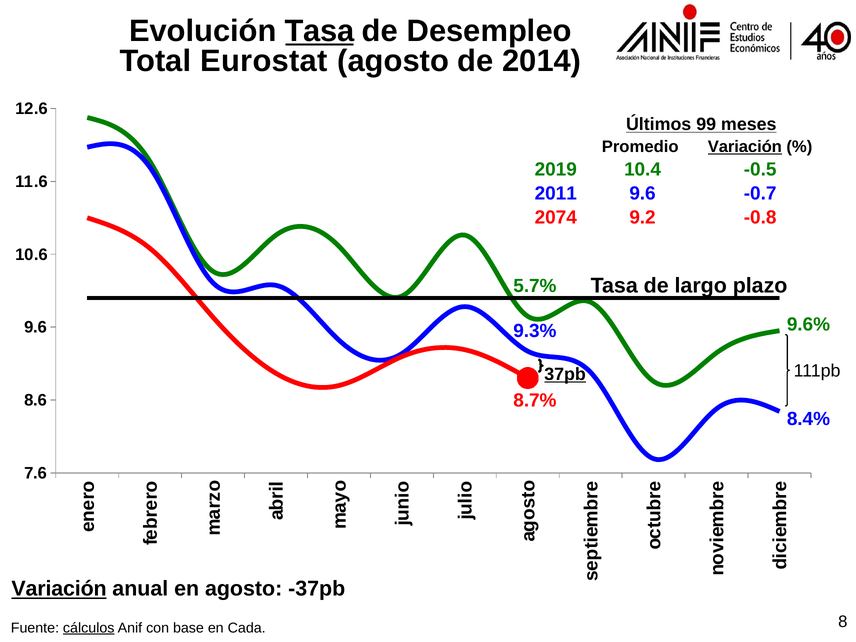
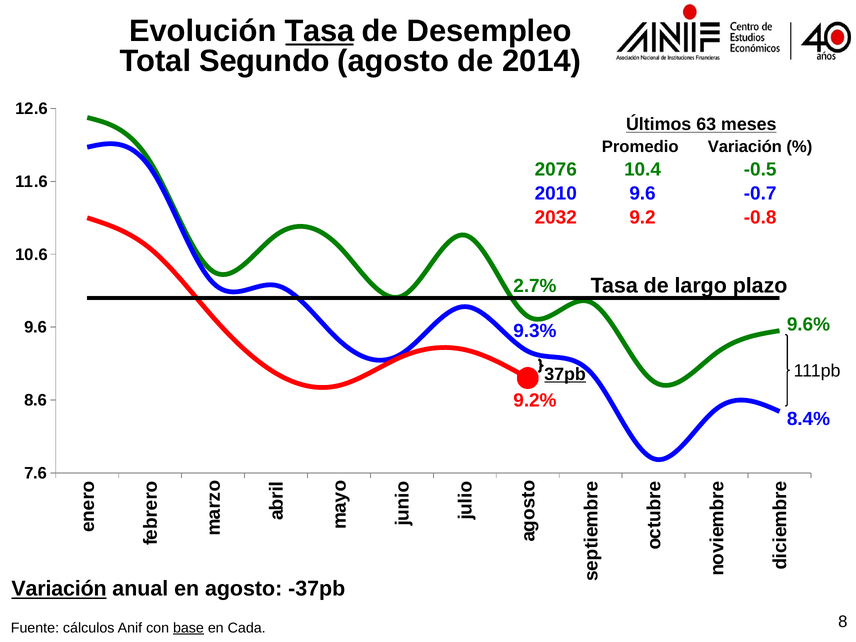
Eurostat: Eurostat -> Segundo
99: 99 -> 63
Variación at (745, 147) underline: present -> none
2019: 2019 -> 2076
2011: 2011 -> 2010
2074: 2074 -> 2032
5.7%: 5.7% -> 2.7%
8.7%: 8.7% -> 9.2%
cálculos underline: present -> none
base underline: none -> present
